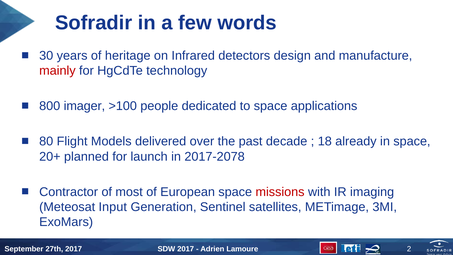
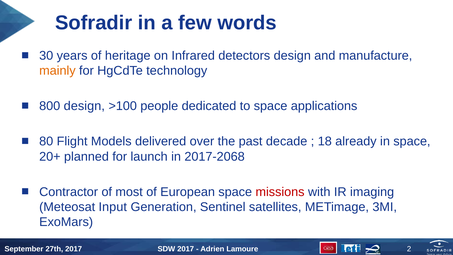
mainly colour: red -> orange
800 imager: imager -> design
2017-2078: 2017-2078 -> 2017-2068
